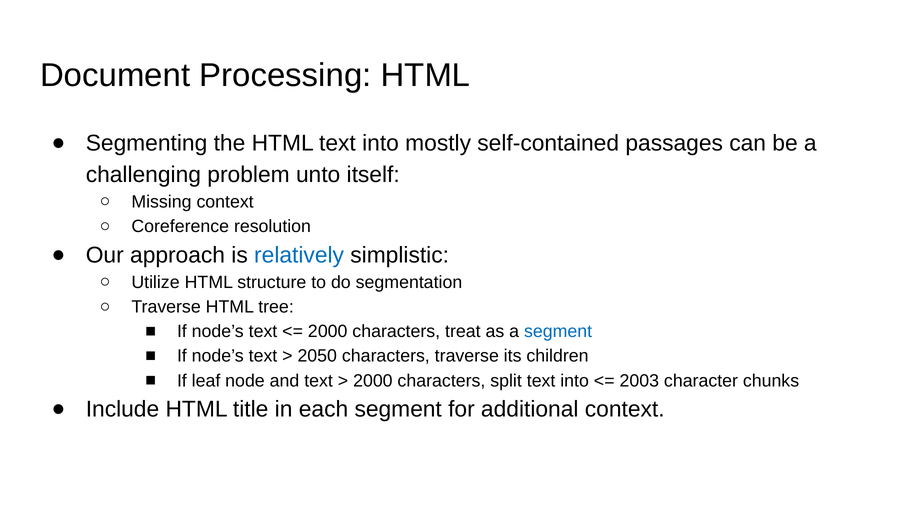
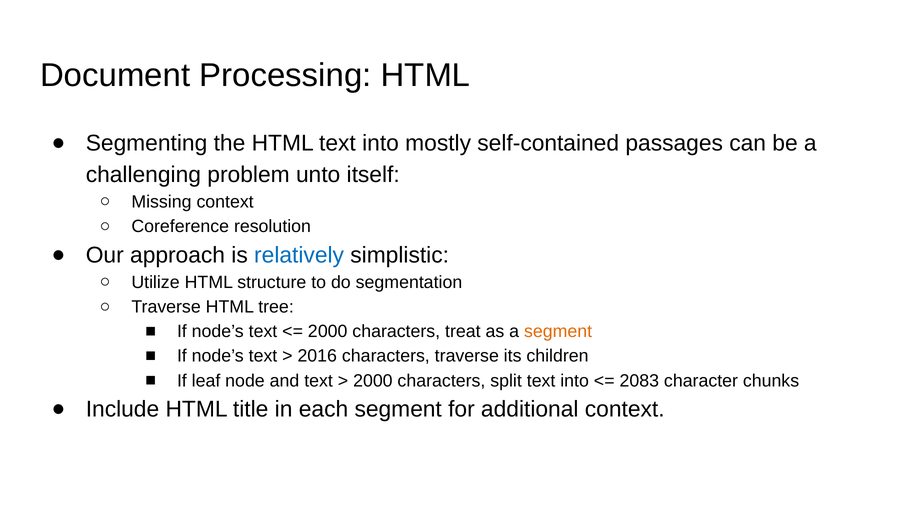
segment at (558, 332) colour: blue -> orange
2050: 2050 -> 2016
2003: 2003 -> 2083
